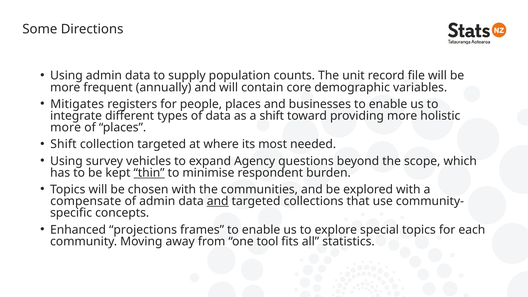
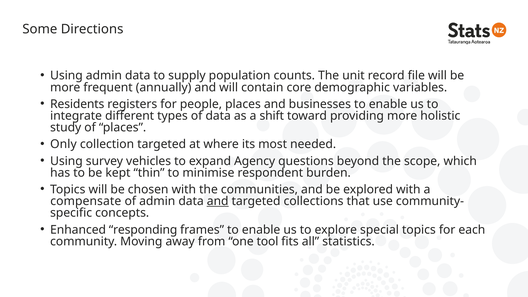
Mitigates: Mitigates -> Residents
more at (66, 128): more -> study
Shift at (63, 144): Shift -> Only
thin underline: present -> none
projections: projections -> responding
